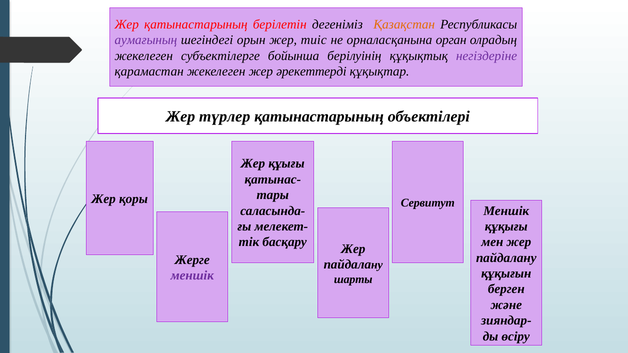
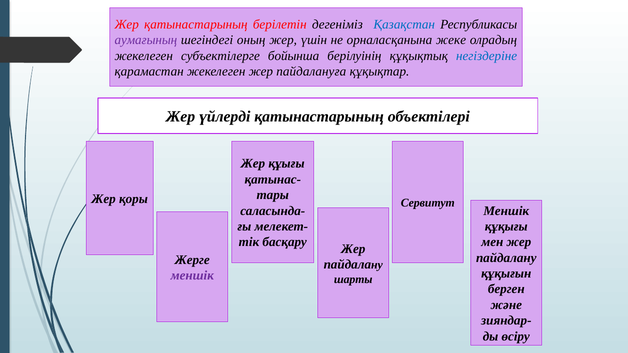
Қазақстан colour: orange -> blue
орын: орын -> оның
тиіс: тиіс -> үшін
орган: орган -> жеке
негіздеріне colour: purple -> blue
әрекеттерді: әрекеттерді -> пайдалануға
түрлер: түрлер -> үйлерді
